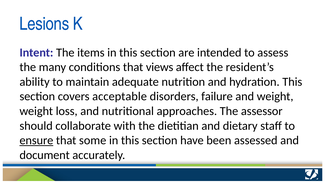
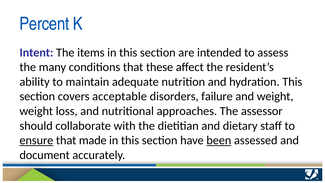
Lesions: Lesions -> Percent
views: views -> these
some: some -> made
been underline: none -> present
